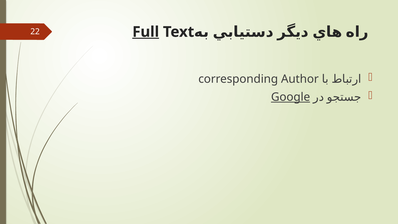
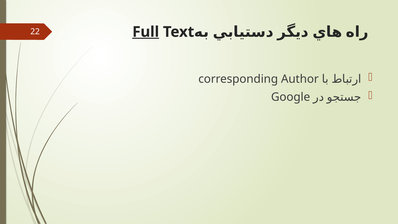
Google underline: present -> none
